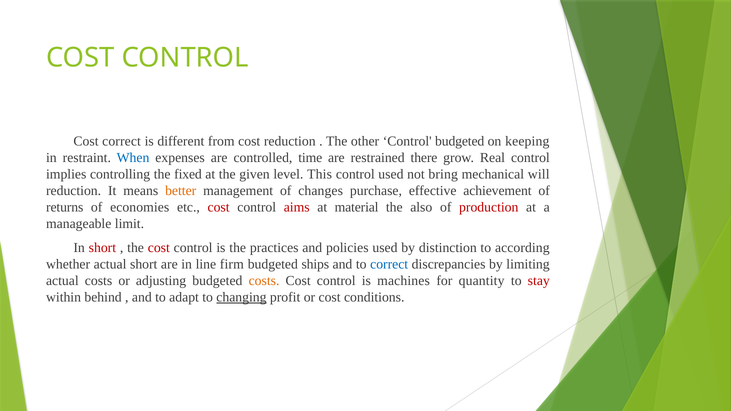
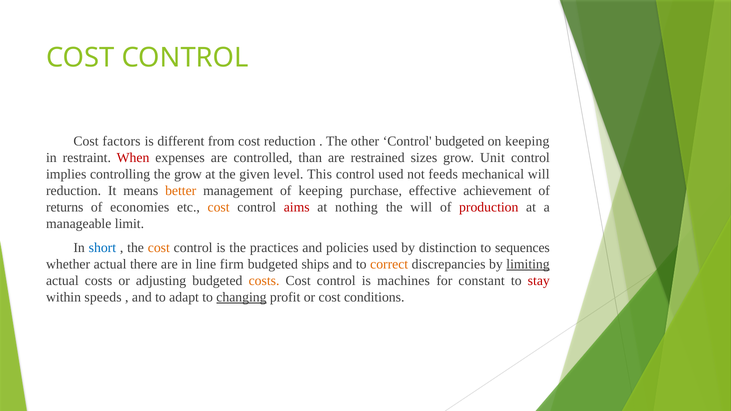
Cost correct: correct -> factors
When colour: blue -> red
time: time -> than
there: there -> sizes
Real: Real -> Unit
the fixed: fixed -> grow
bring: bring -> feeds
of changes: changes -> keeping
cost at (219, 207) colour: red -> orange
material: material -> nothing
the also: also -> will
short at (102, 248) colour: red -> blue
cost at (159, 248) colour: red -> orange
according: according -> sequences
actual short: short -> there
correct at (389, 264) colour: blue -> orange
limiting underline: none -> present
quantity: quantity -> constant
behind: behind -> speeds
